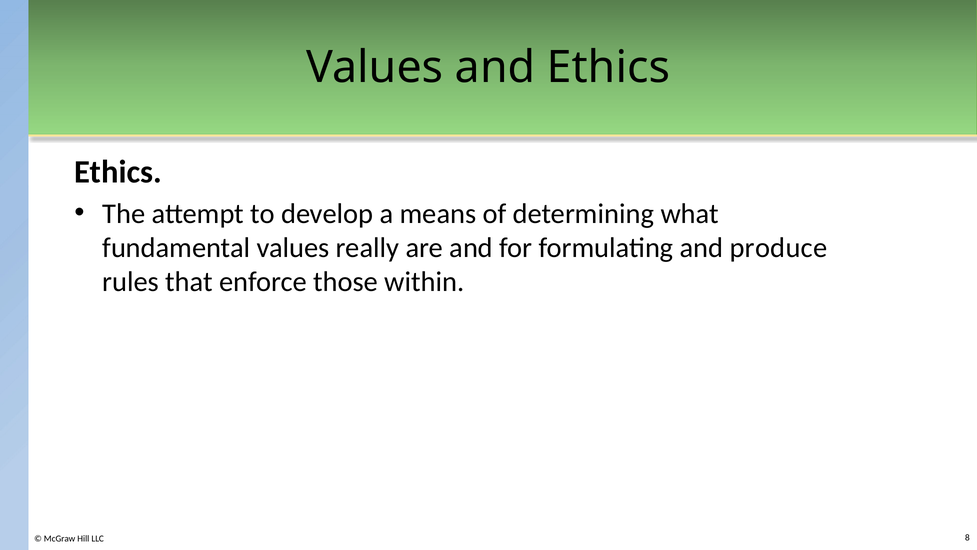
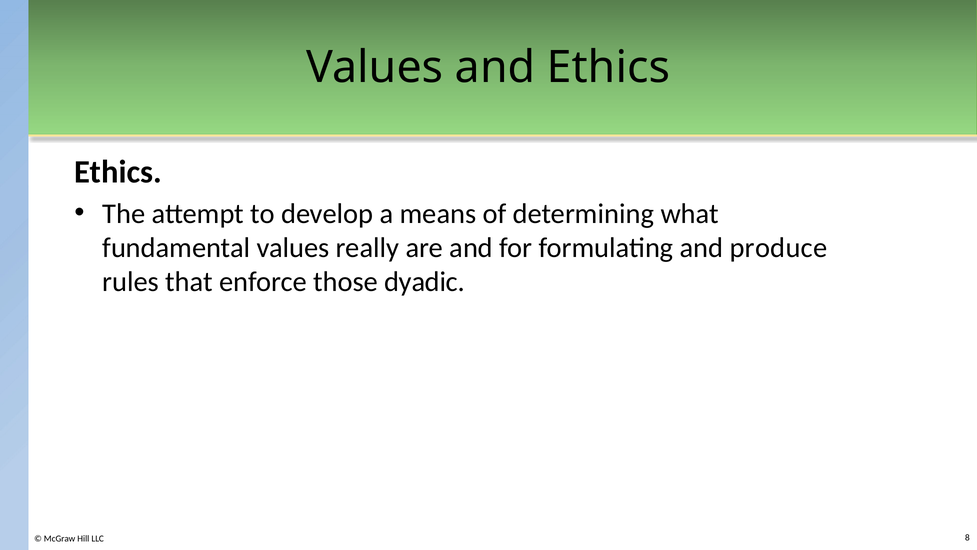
within: within -> dyadic
